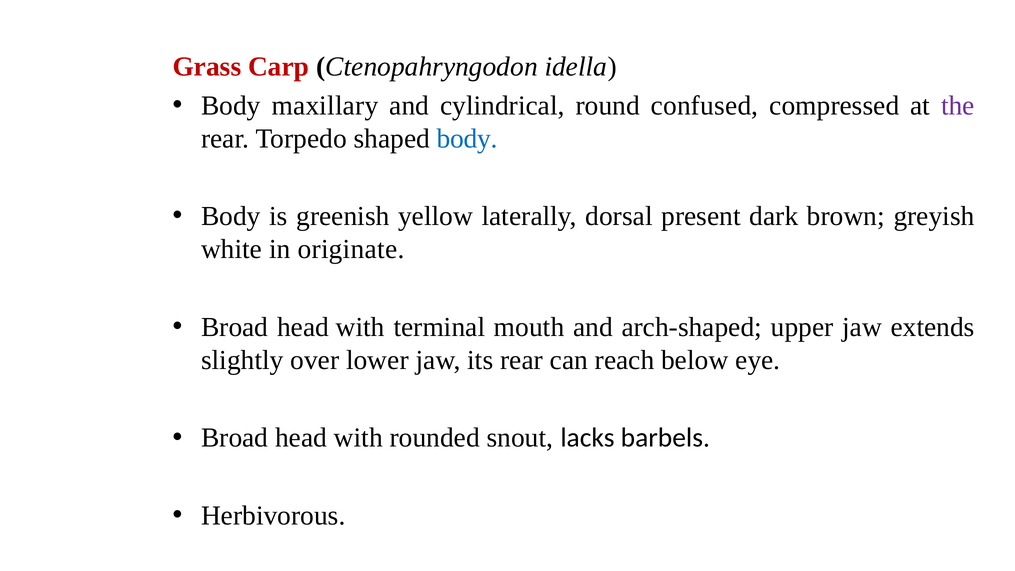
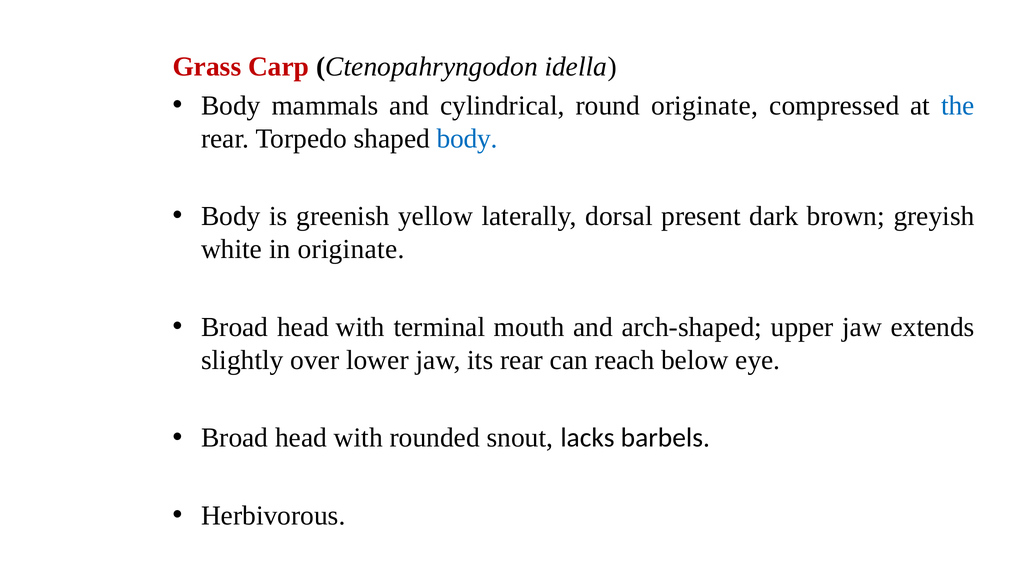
maxillary: maxillary -> mammals
round confused: confused -> originate
the colour: purple -> blue
